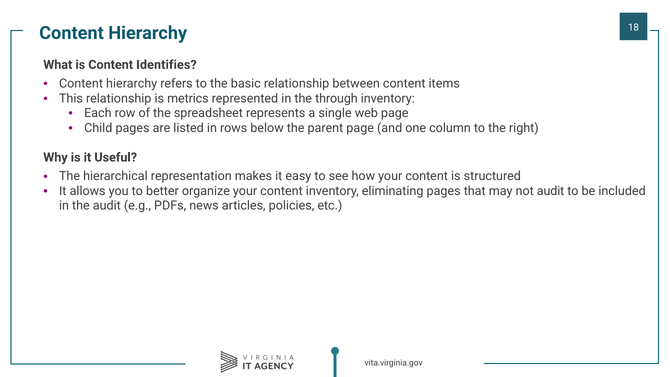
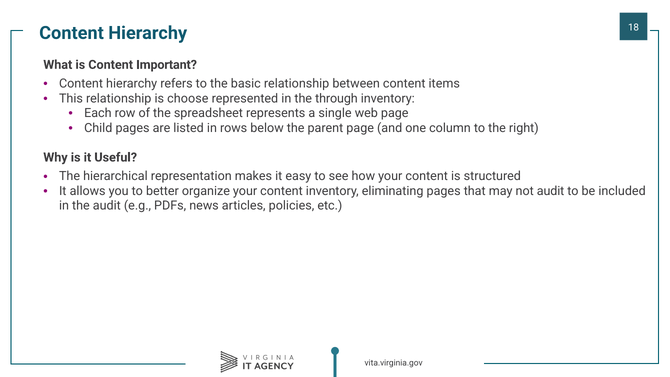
Identifies: Identifies -> Important
metrics: metrics -> choose
